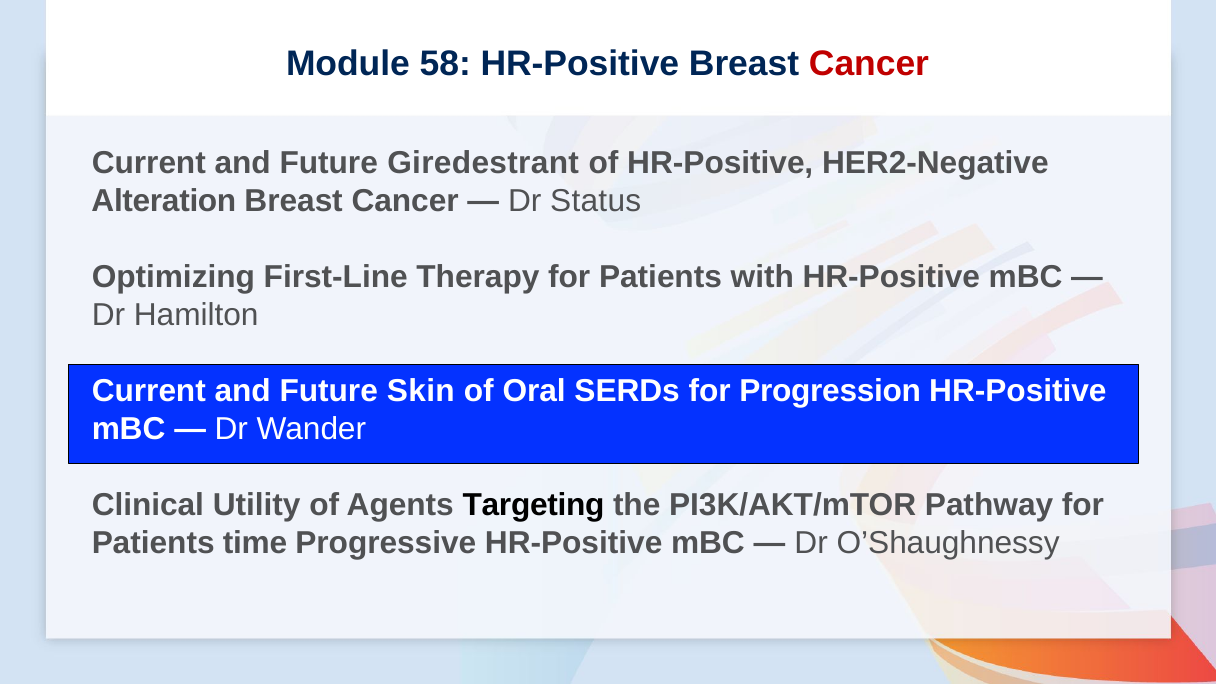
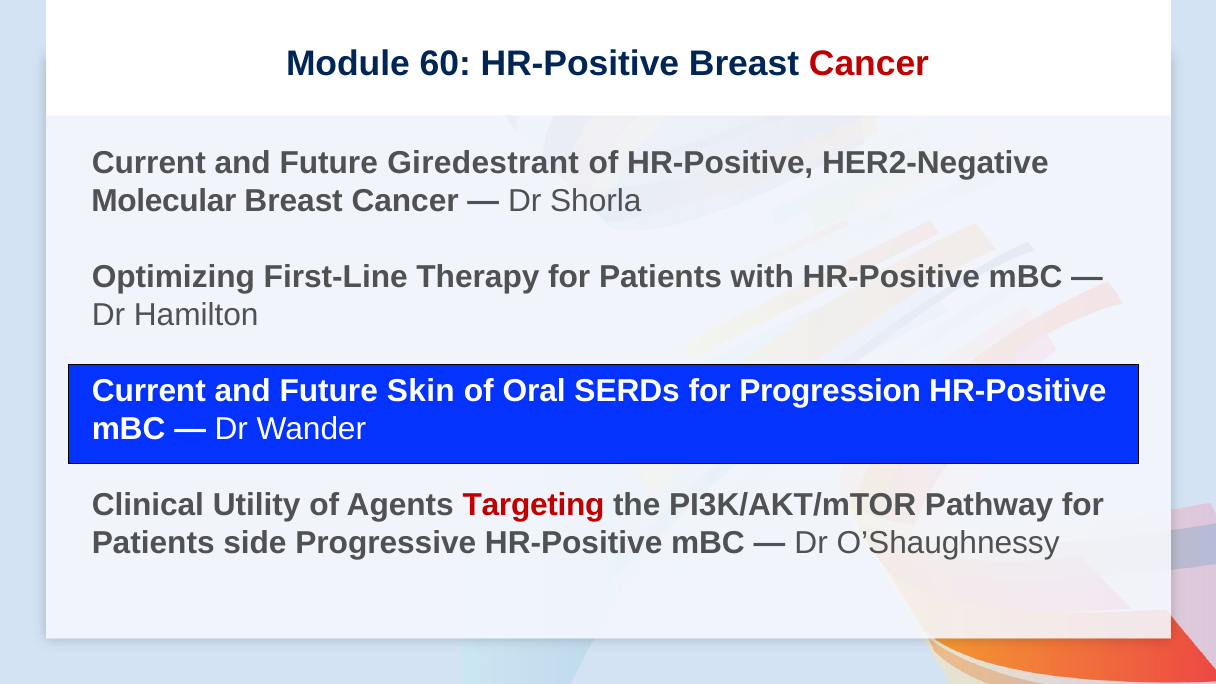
58: 58 -> 60
Alteration: Alteration -> Molecular
Status: Status -> Shorla
Targeting colour: black -> red
time: time -> side
